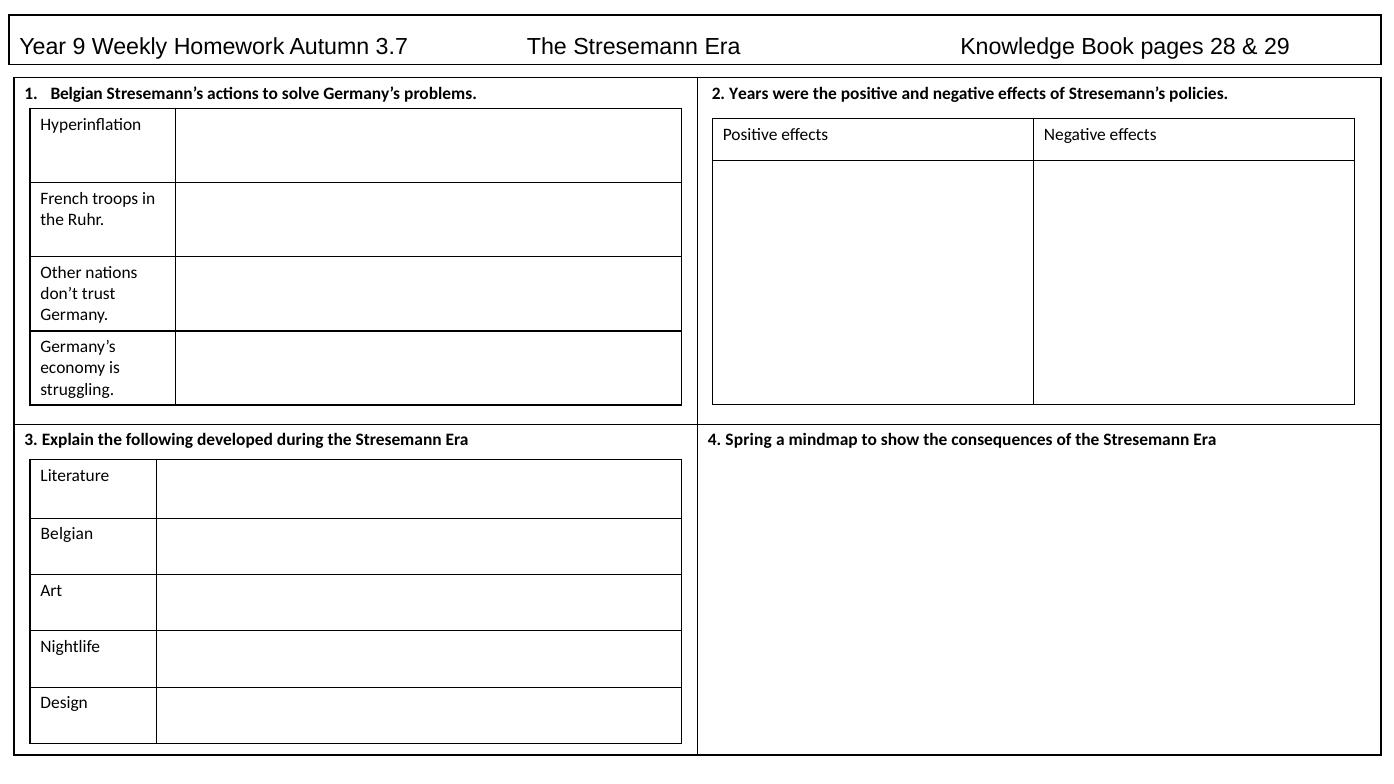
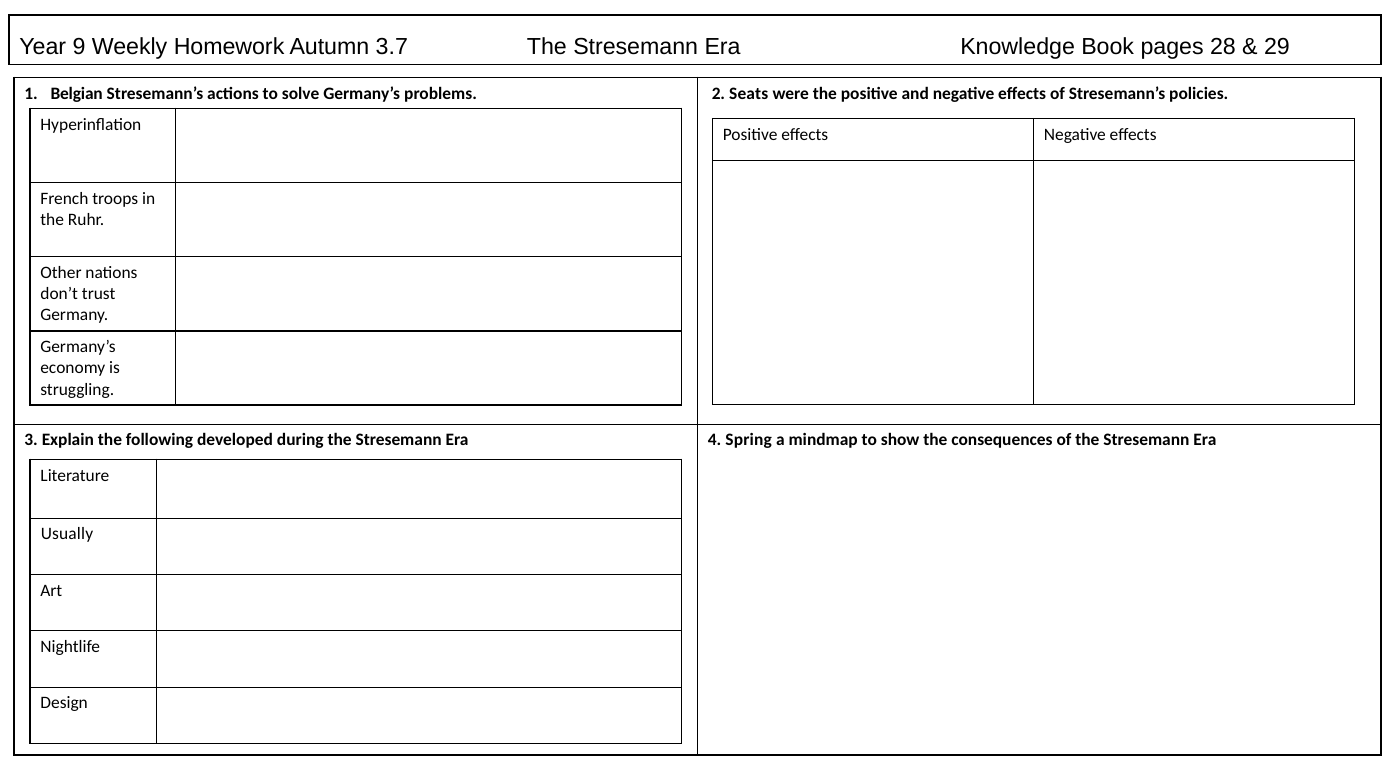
Years: Years -> Seats
Belgian at (67, 534): Belgian -> Usually
